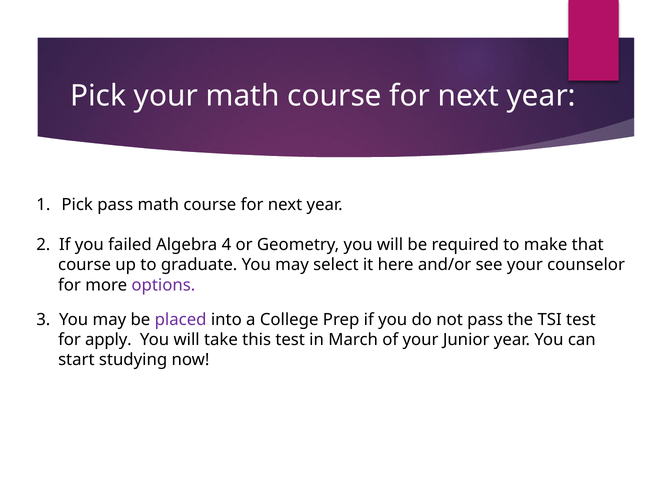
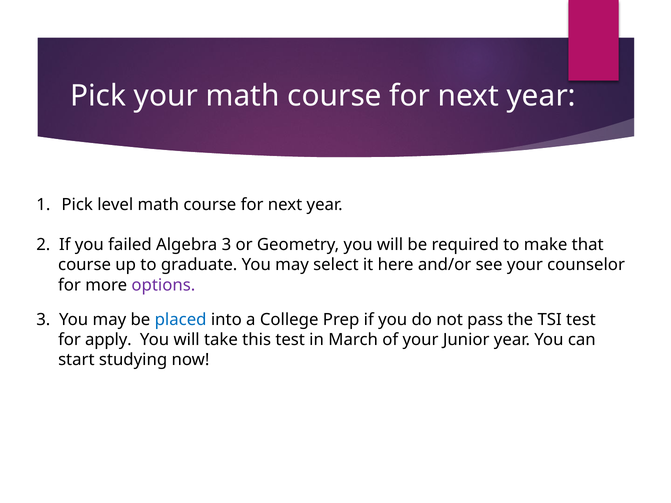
Pick pass: pass -> level
Algebra 4: 4 -> 3
placed colour: purple -> blue
